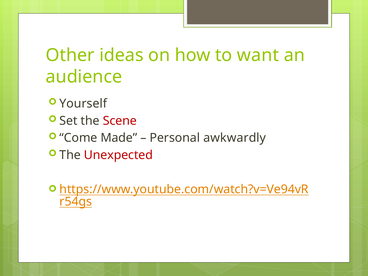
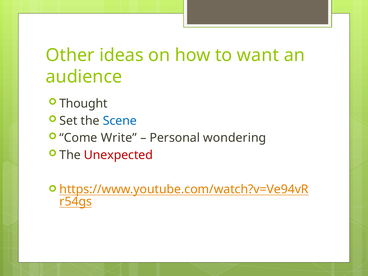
Yourself: Yourself -> Thought
Scene colour: red -> blue
Made: Made -> Write
awkwardly: awkwardly -> wondering
